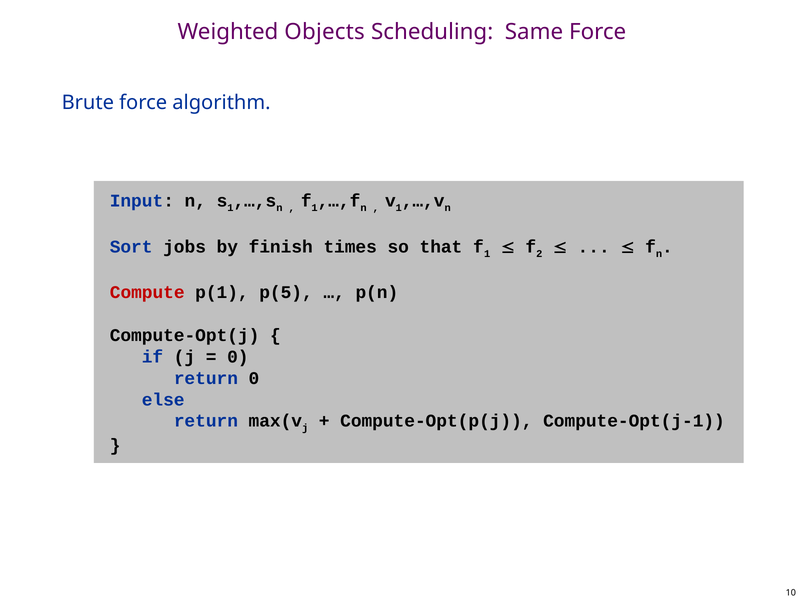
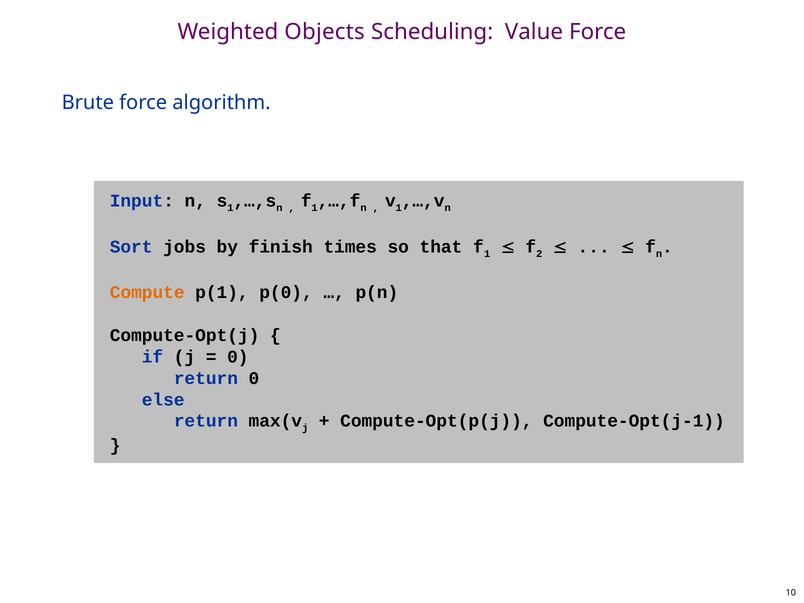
Same: Same -> Value
Compute colour: red -> orange
p(5: p(5 -> p(0
